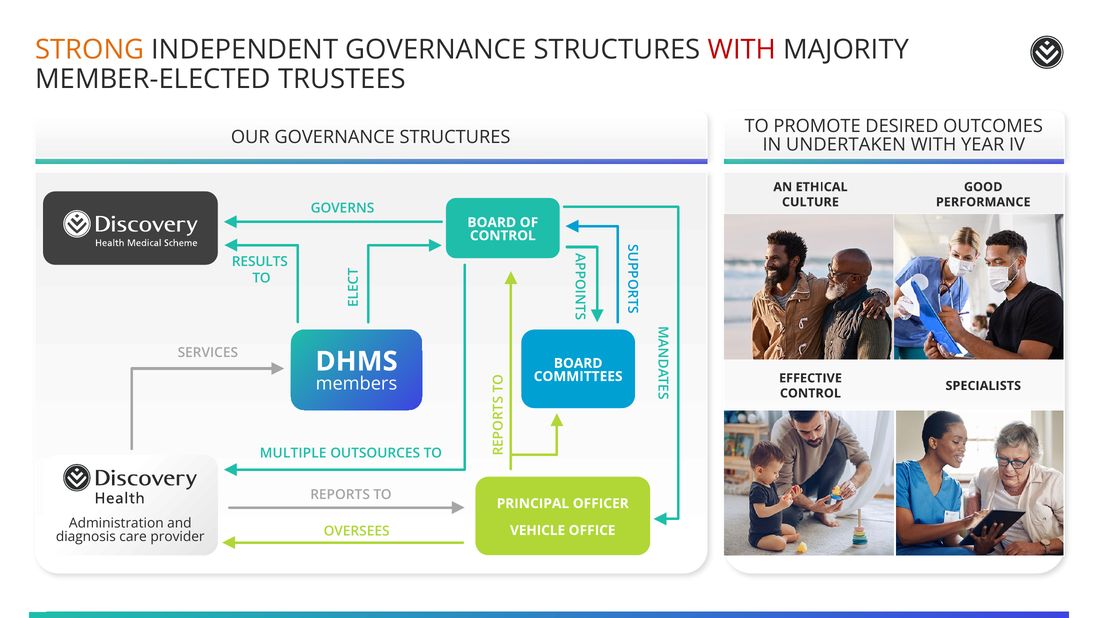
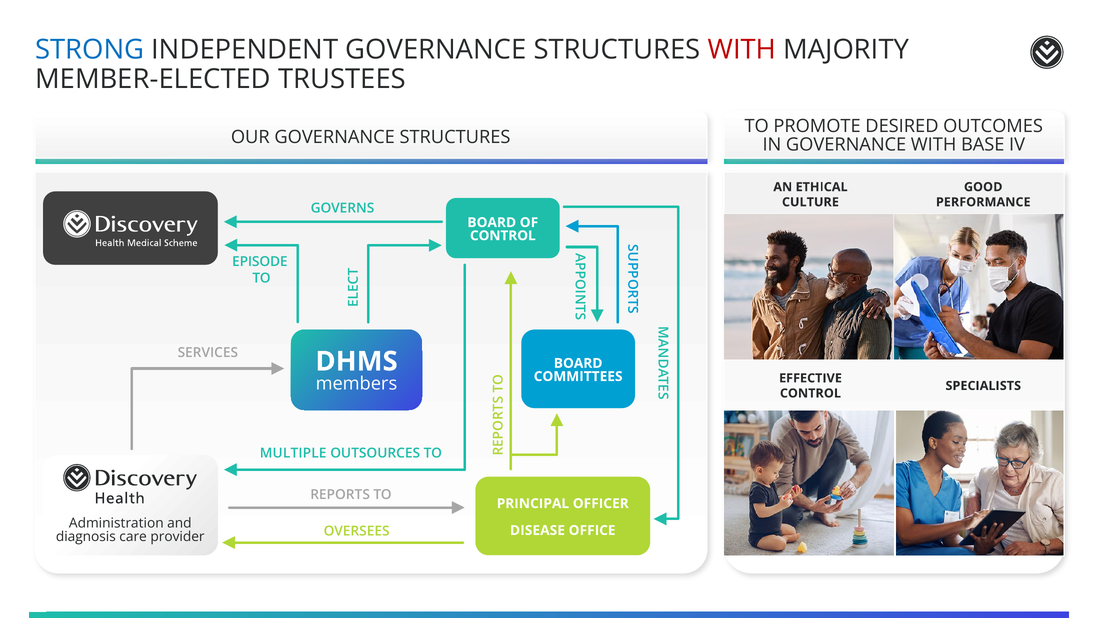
STRONG colour: orange -> blue
IN UNDERTAKEN: UNDERTAKEN -> GOVERNANCE
YEAR: YEAR -> BASE
RESULTS: RESULTS -> EPISODE
VEHICLE: VEHICLE -> DISEASE
